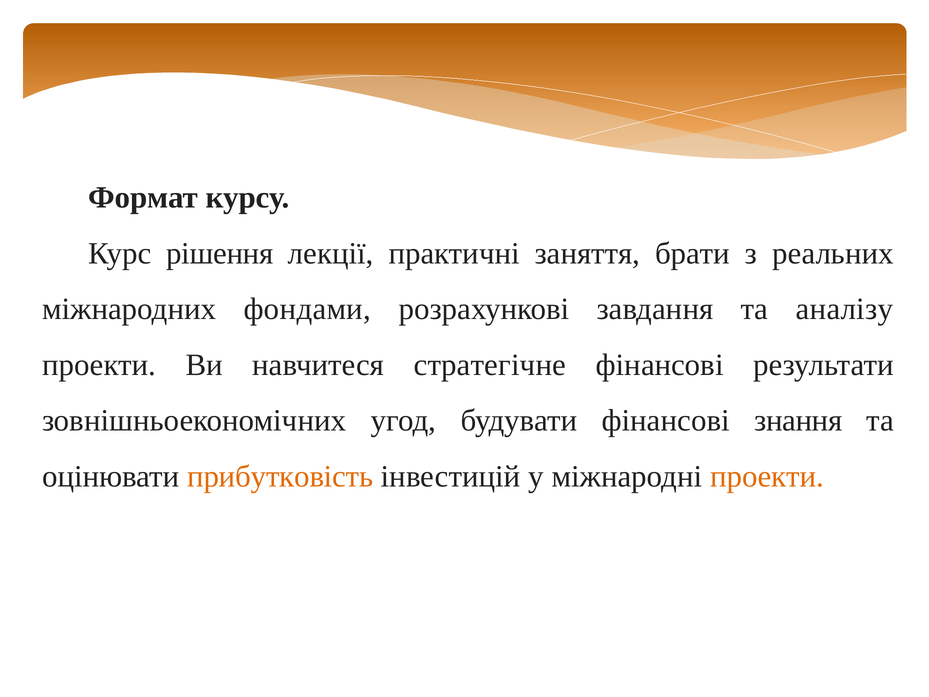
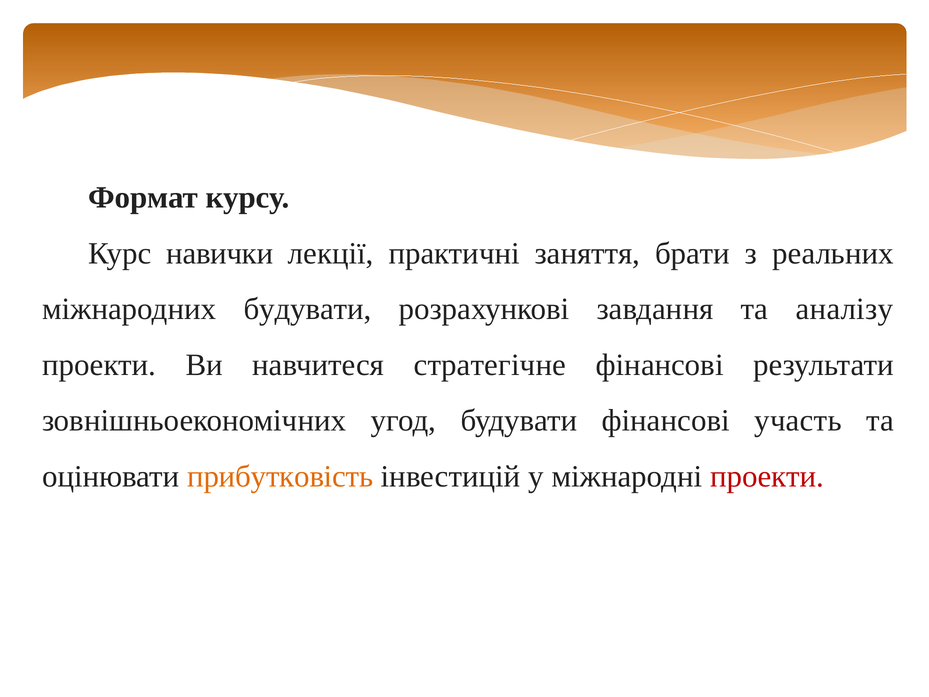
рішення: рішення -> навички
міжнародних фондами: фондами -> будувати
знання: знання -> участь
проекти at (767, 476) colour: orange -> red
